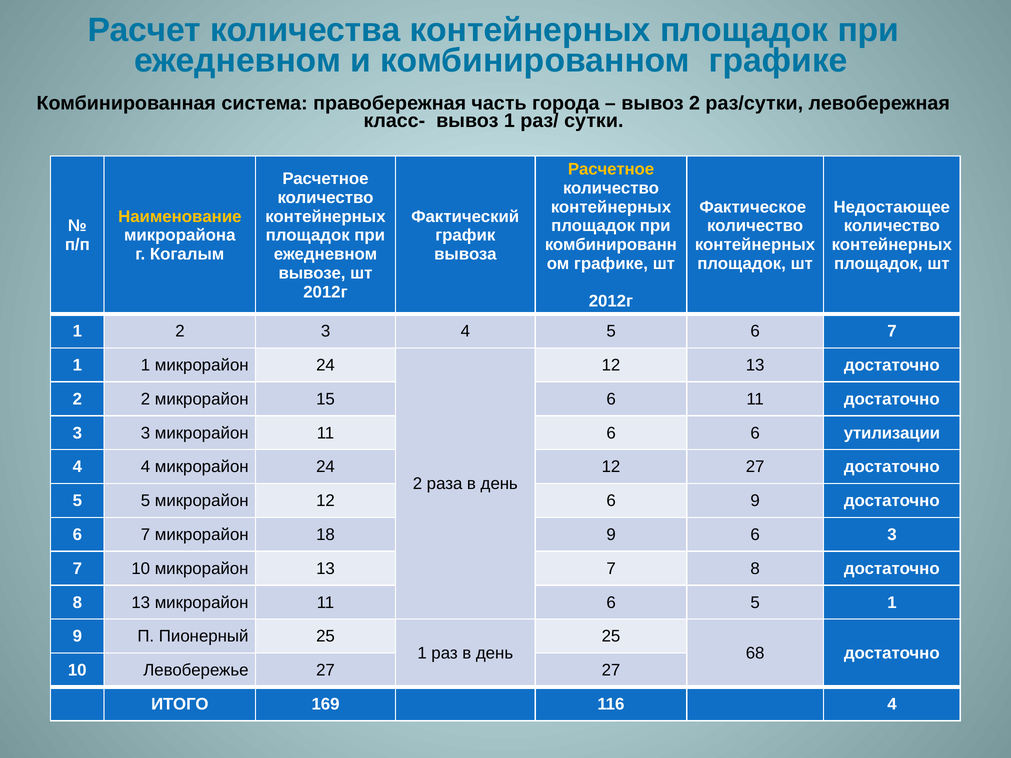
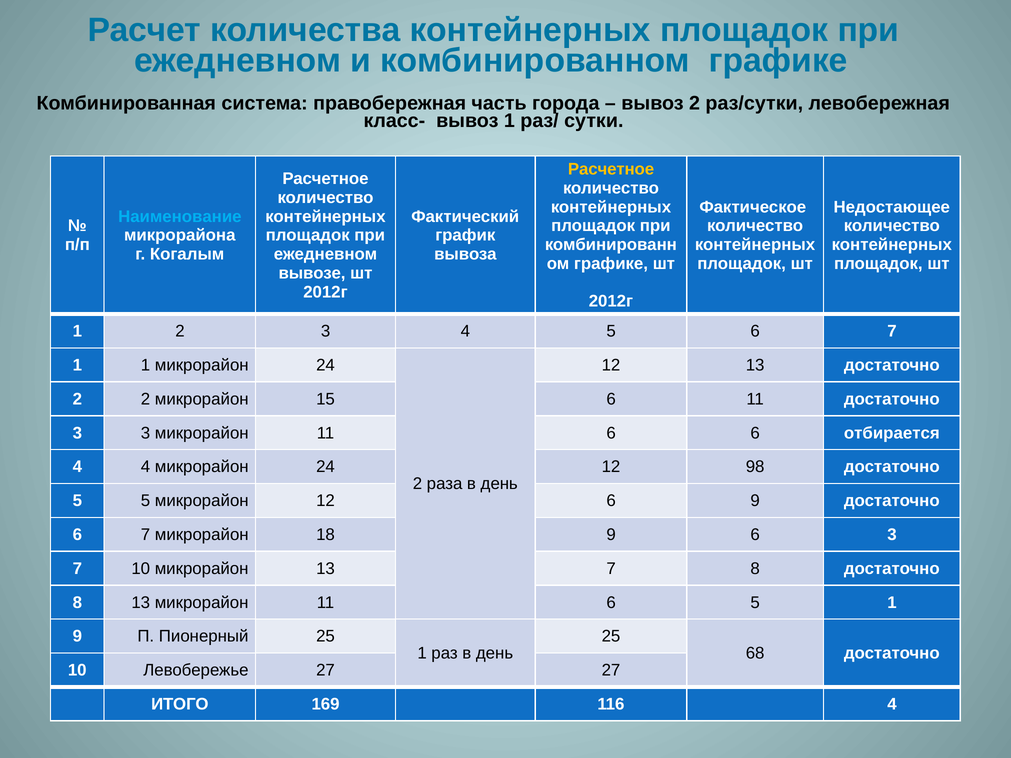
Наименование colour: yellow -> light blue
утилизации: утилизации -> отбирается
12 27: 27 -> 98
